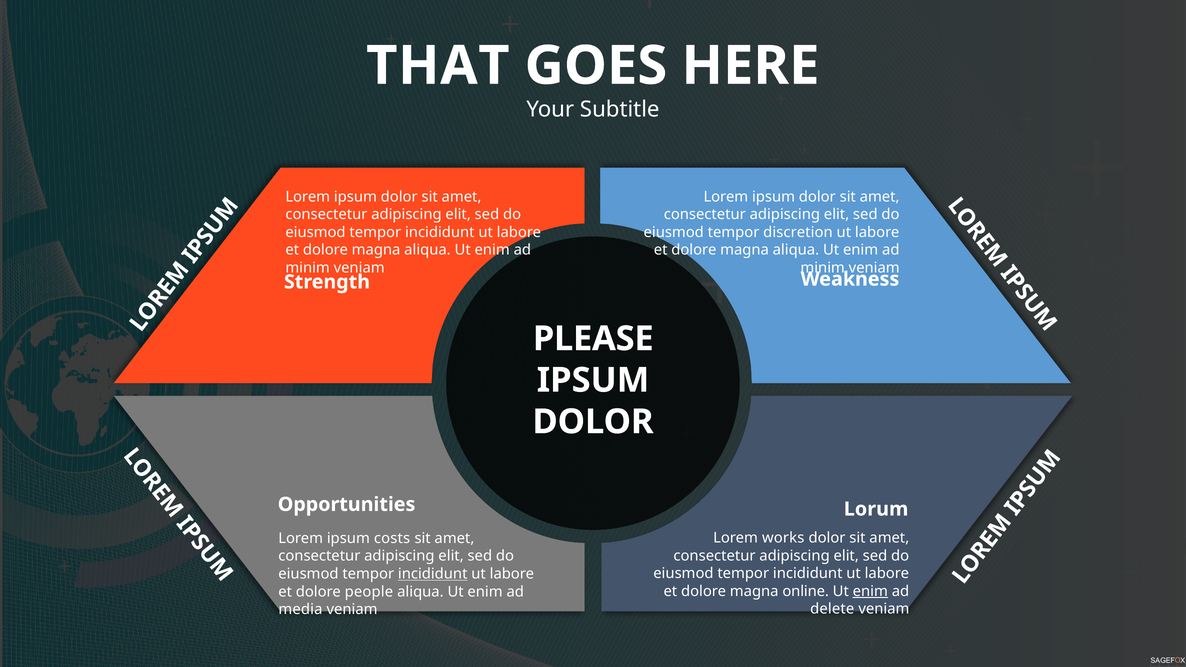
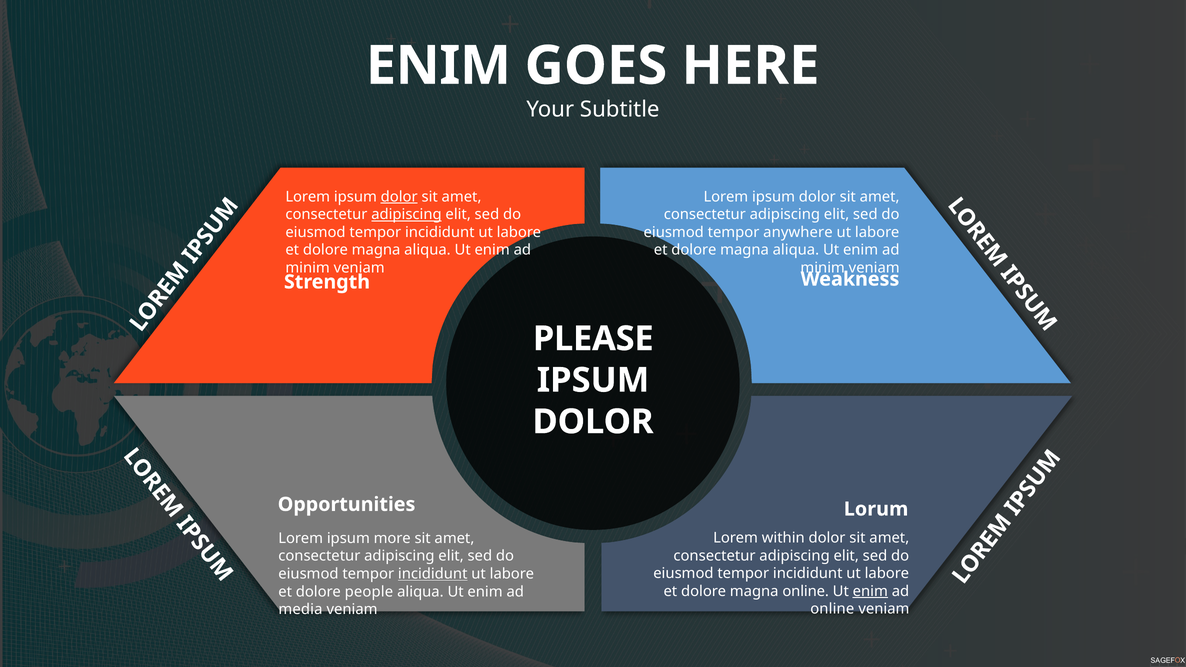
THAT at (438, 66): THAT -> ENIM
dolor at (399, 197) underline: none -> present
adipiscing at (406, 215) underline: none -> present
discretion: discretion -> anywhere
works: works -> within
costs: costs -> more
delete at (832, 609): delete -> online
